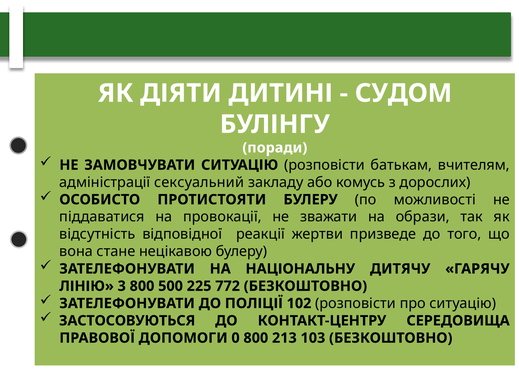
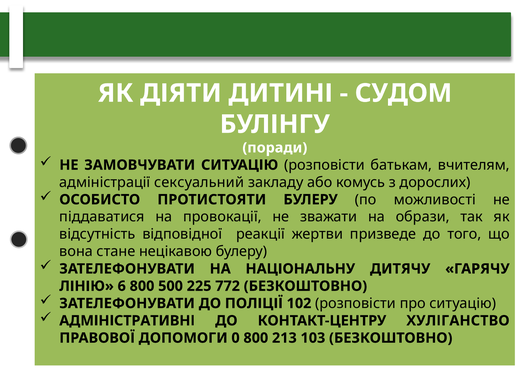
3: 3 -> 6
ЗАСТОСОВУЮТЬСЯ: ЗАСТОСОВУЮТЬСЯ -> АДМІНІСТРАТИВНІ
СЕРЕДОВИЩА: СЕРЕДОВИЩА -> ХУЛІГАНСТВО
